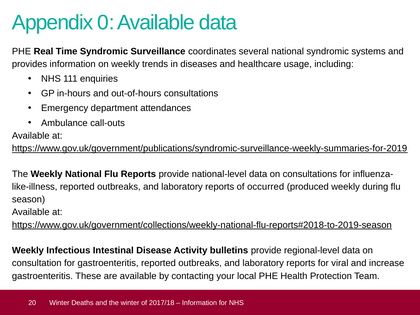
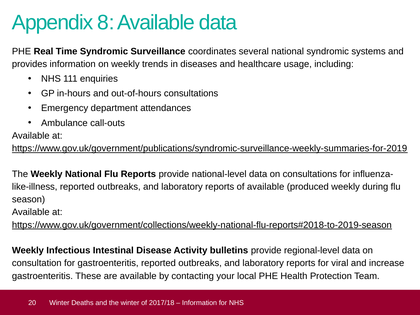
0: 0 -> 8
of occurred: occurred -> available
